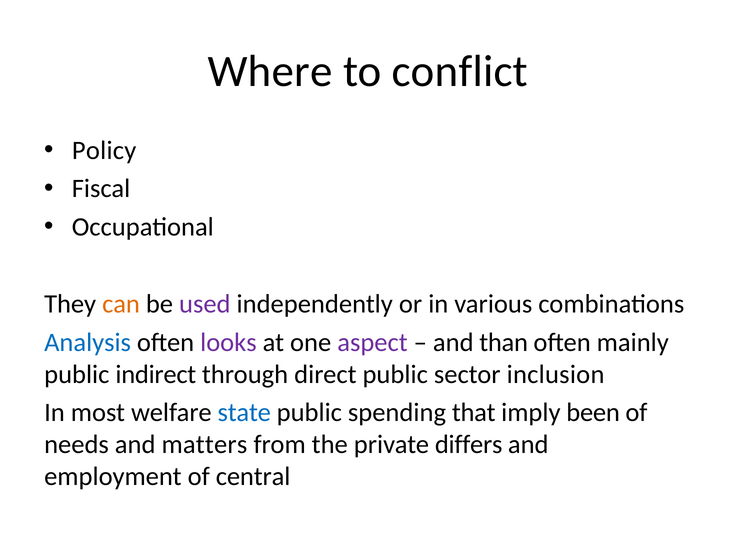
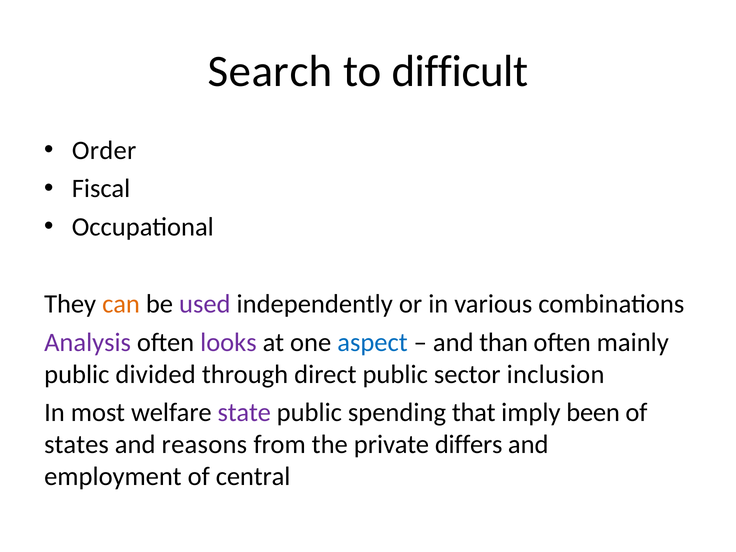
Where: Where -> Search
conflict: conflict -> difficult
Policy: Policy -> Order
Analysis colour: blue -> purple
aspect colour: purple -> blue
indirect: indirect -> divided
state colour: blue -> purple
needs: needs -> states
matters: matters -> reasons
